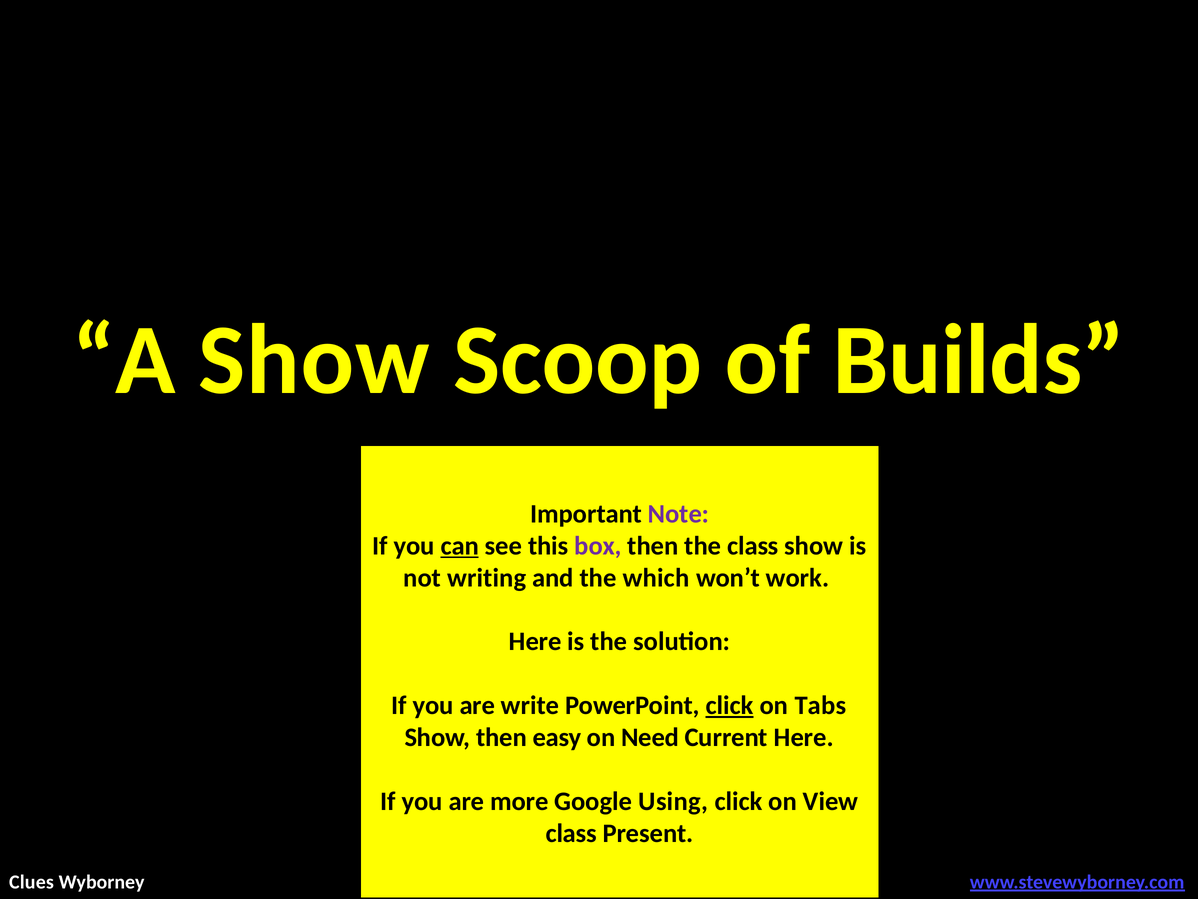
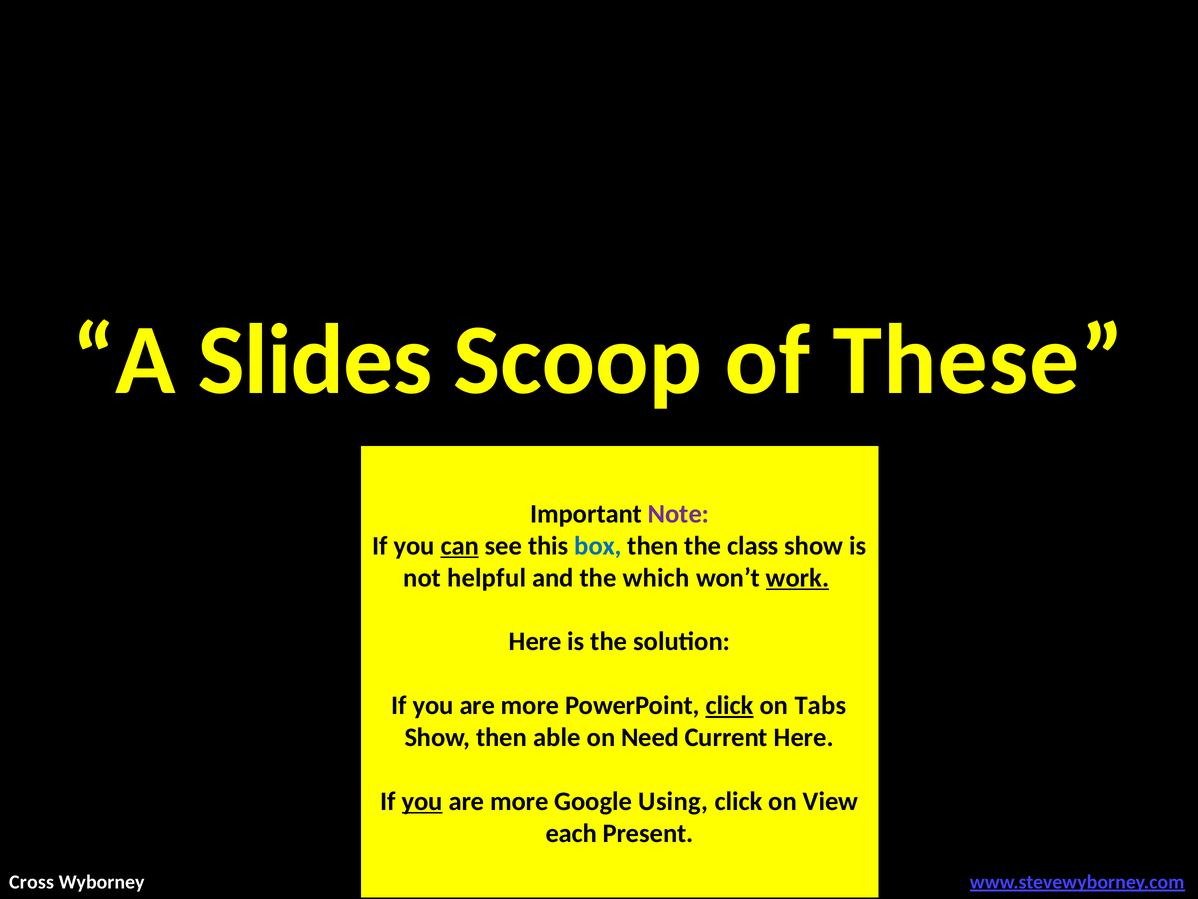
A Show: Show -> Slides
Builds: Builds -> These
box colour: purple -> blue
writing: writing -> helpful
work underline: none -> present
write at (530, 705): write -> more
easy: easy -> able
you at (422, 801) underline: none -> present
class at (571, 833): class -> each
Clues: Clues -> Cross
